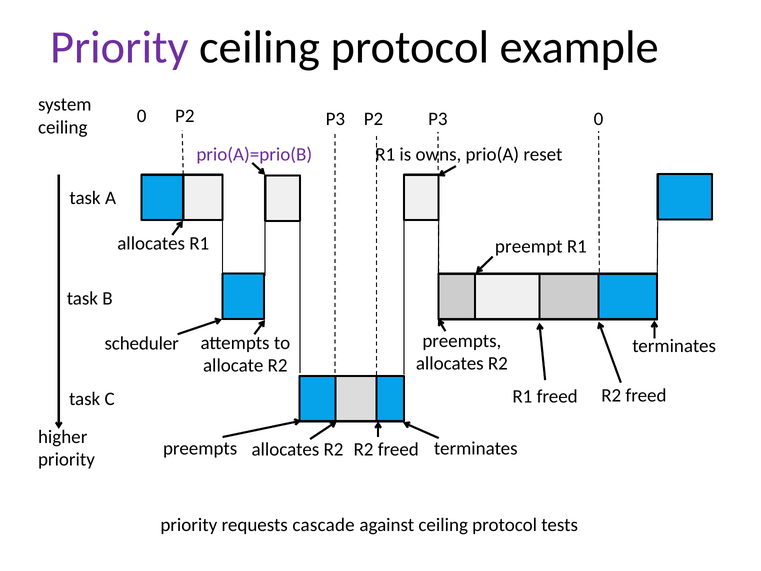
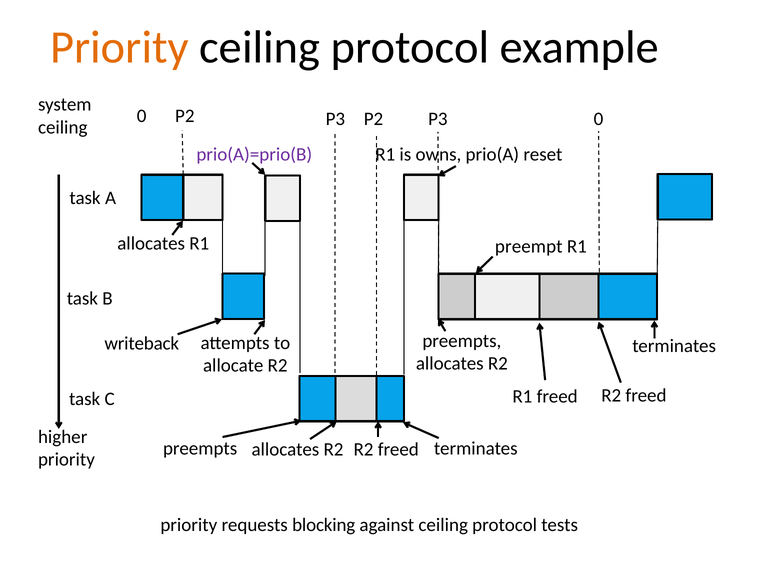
Priority at (119, 48) colour: purple -> orange
scheduler: scheduler -> writeback
cascade: cascade -> blocking
